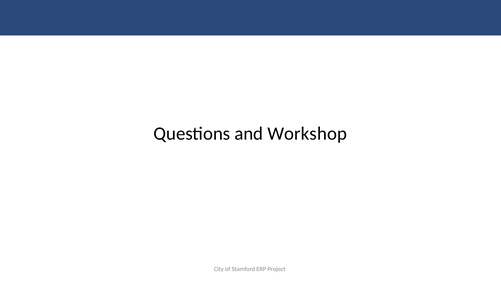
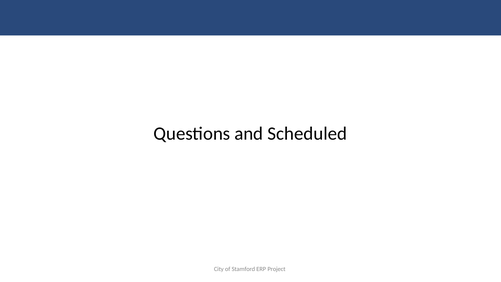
Workshop: Workshop -> Scheduled
